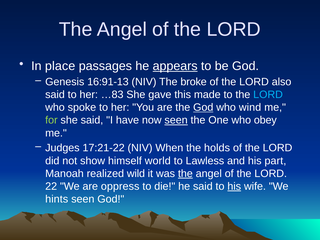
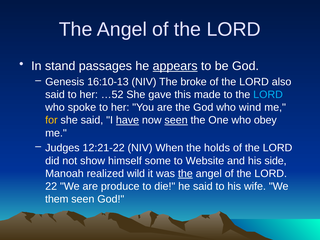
place: place -> stand
16:91-13: 16:91-13 -> 16:10-13
…83: …83 -> …52
God at (203, 107) underline: present -> none
for colour: light green -> yellow
have underline: none -> present
17:21-22: 17:21-22 -> 12:21-22
world: world -> some
Lawless: Lawless -> Website
part: part -> side
oppress: oppress -> produce
his at (234, 186) underline: present -> none
hints: hints -> them
